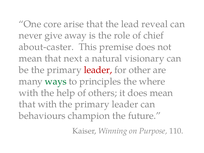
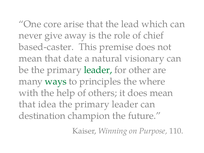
reveal: reveal -> which
about-caster: about-caster -> based-caster
next: next -> date
leader at (98, 70) colour: red -> green
that with: with -> idea
behaviours: behaviours -> destination
